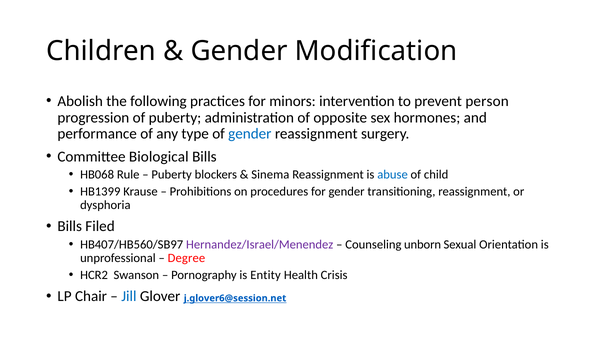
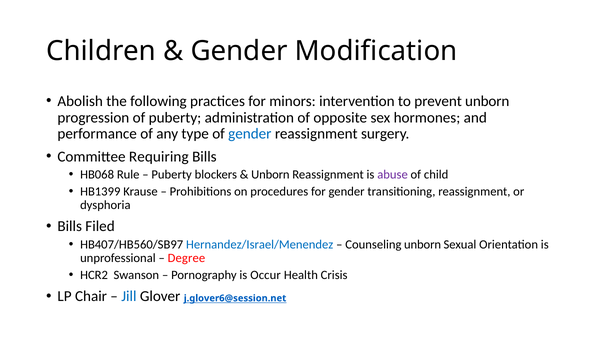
prevent person: person -> unborn
Biological: Biological -> Requiring
Sinema at (270, 174): Sinema -> Unborn
abuse colour: blue -> purple
Hernandez/Israel/Menendez colour: purple -> blue
Entity: Entity -> Occur
